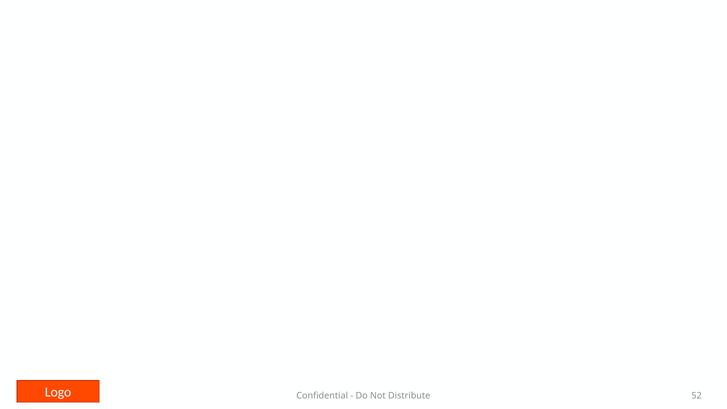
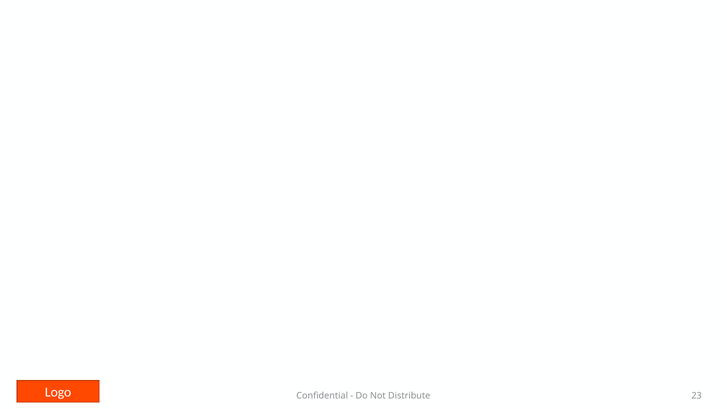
52: 52 -> 23
